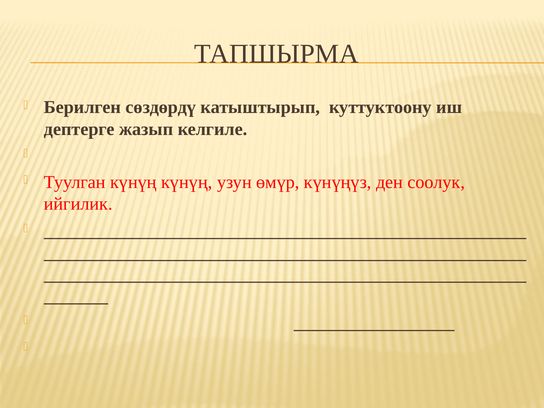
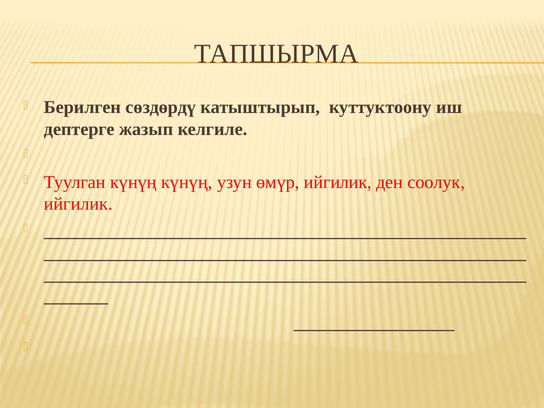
өмүр күнүңүз: күнүңүз -> ийгилик
